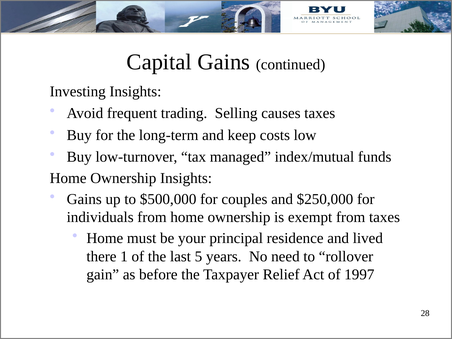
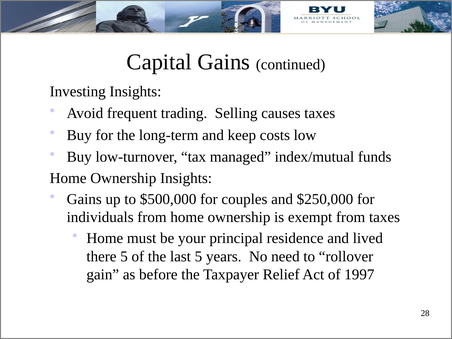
there 1: 1 -> 5
